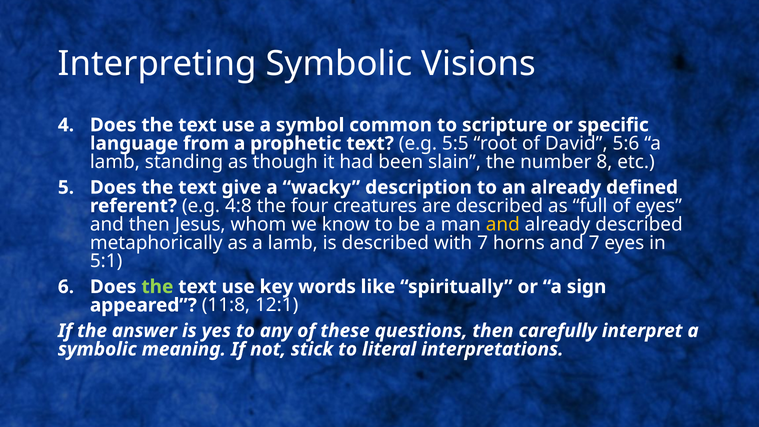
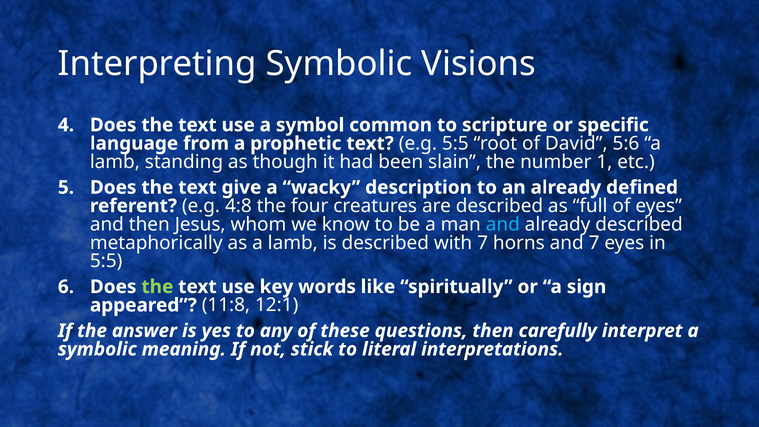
8: 8 -> 1
and at (503, 224) colour: yellow -> light blue
5:1 at (106, 261): 5:1 -> 5:5
